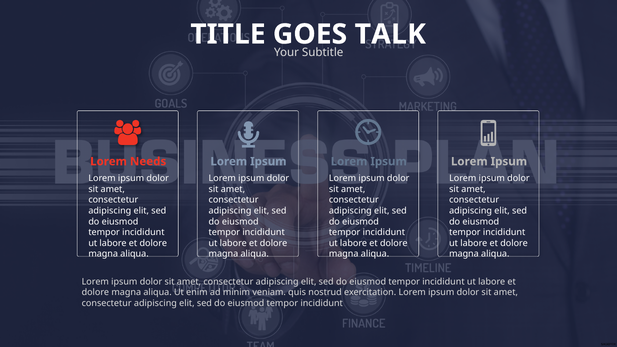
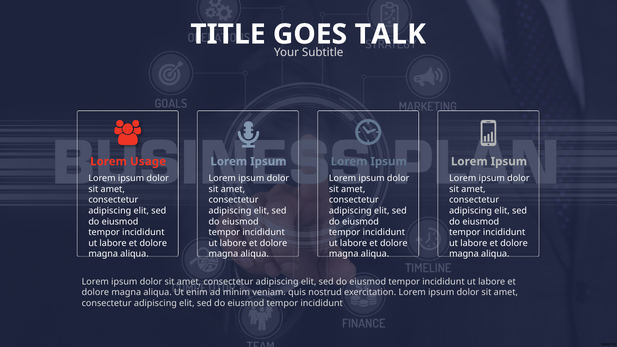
Needs: Needs -> Usage
